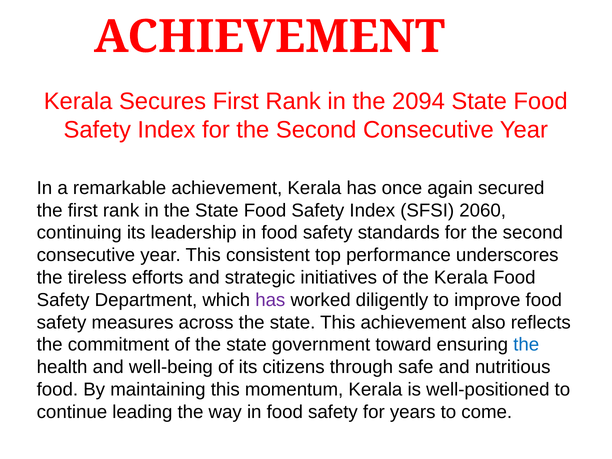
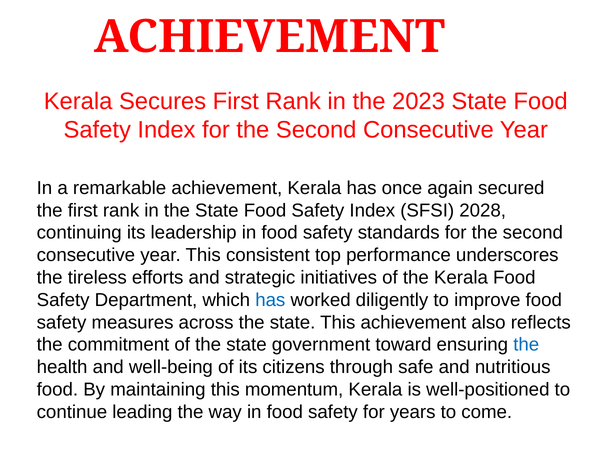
2094: 2094 -> 2023
2060: 2060 -> 2028
has at (270, 300) colour: purple -> blue
